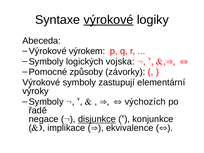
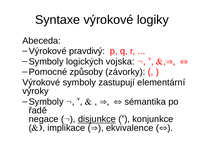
výrokové at (108, 20) underline: present -> none
výrokem: výrokem -> pravdivý
výchozích: výchozích -> sémantika
